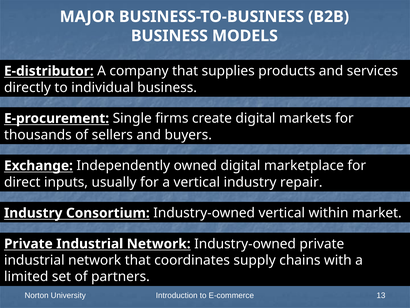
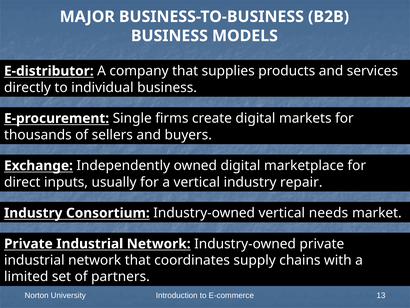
within: within -> needs
